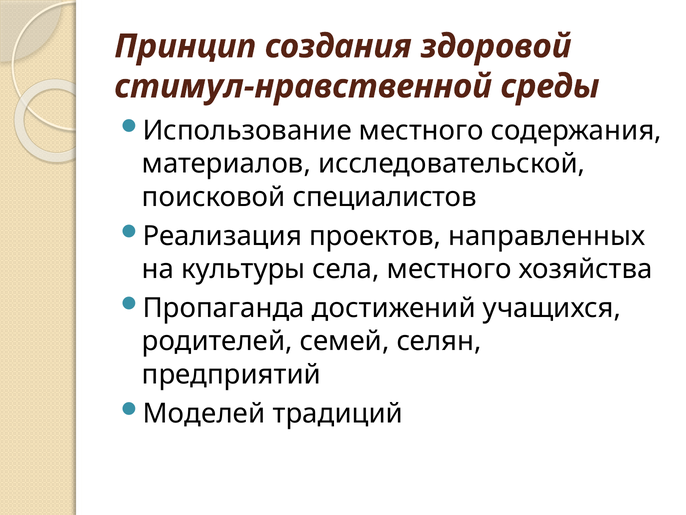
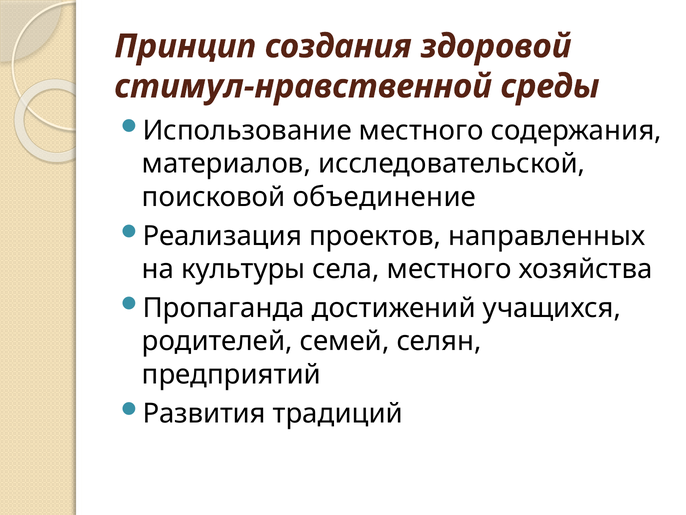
специалистов: специалистов -> объединение
Моделей: Моделей -> Развития
